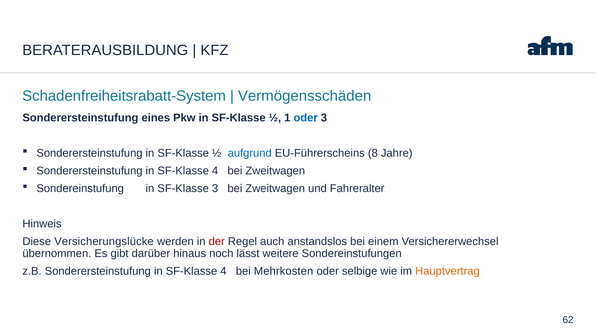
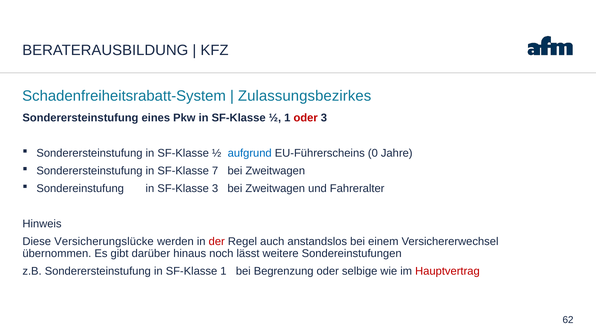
Vermögensschäden: Vermögensschäden -> Zulassungsbezirkes
oder at (306, 118) colour: blue -> red
8: 8 -> 0
4 at (215, 171): 4 -> 7
4 at (223, 271): 4 -> 1
Mehrkosten: Mehrkosten -> Begrenzung
Hauptvertrag colour: orange -> red
